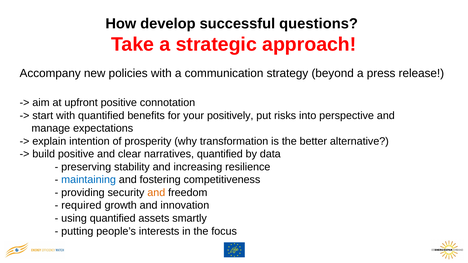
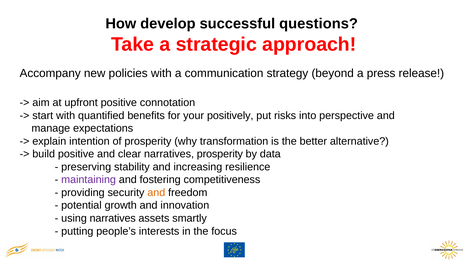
narratives quantified: quantified -> prosperity
maintaining colour: blue -> purple
required: required -> potential
using quantified: quantified -> narratives
